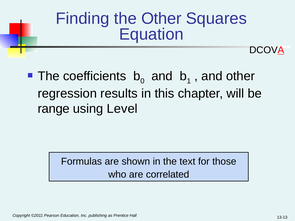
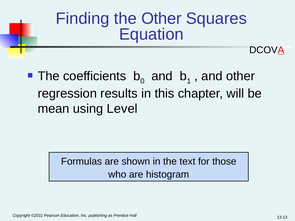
range: range -> mean
correlated: correlated -> histogram
